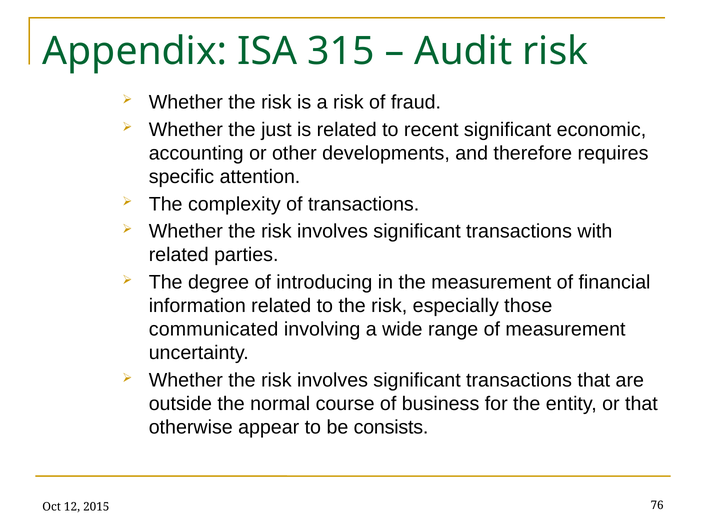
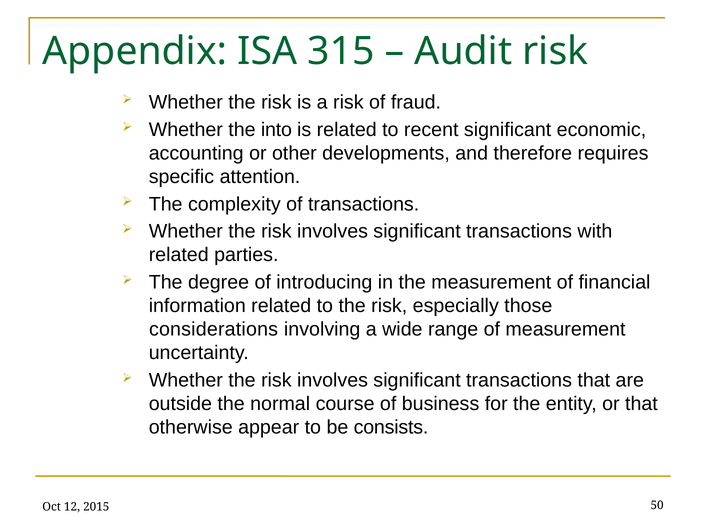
just: just -> into
communicated: communicated -> considerations
76: 76 -> 50
